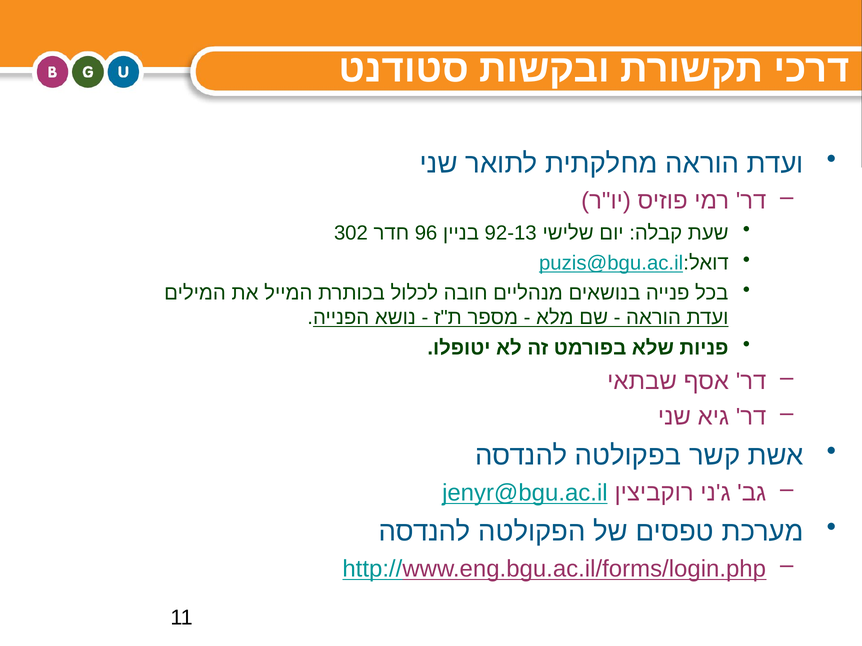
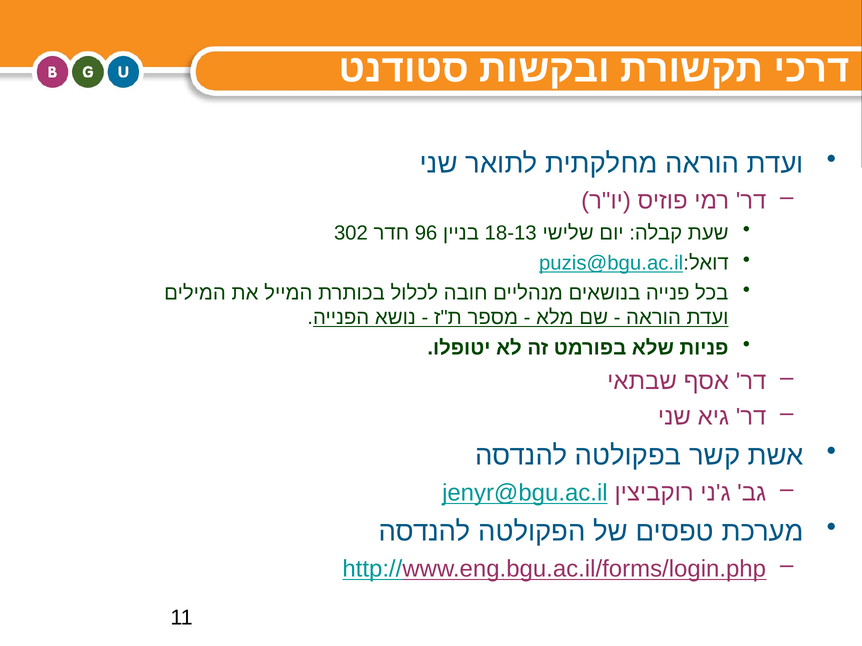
92-13: 92-13 -> 18-13
